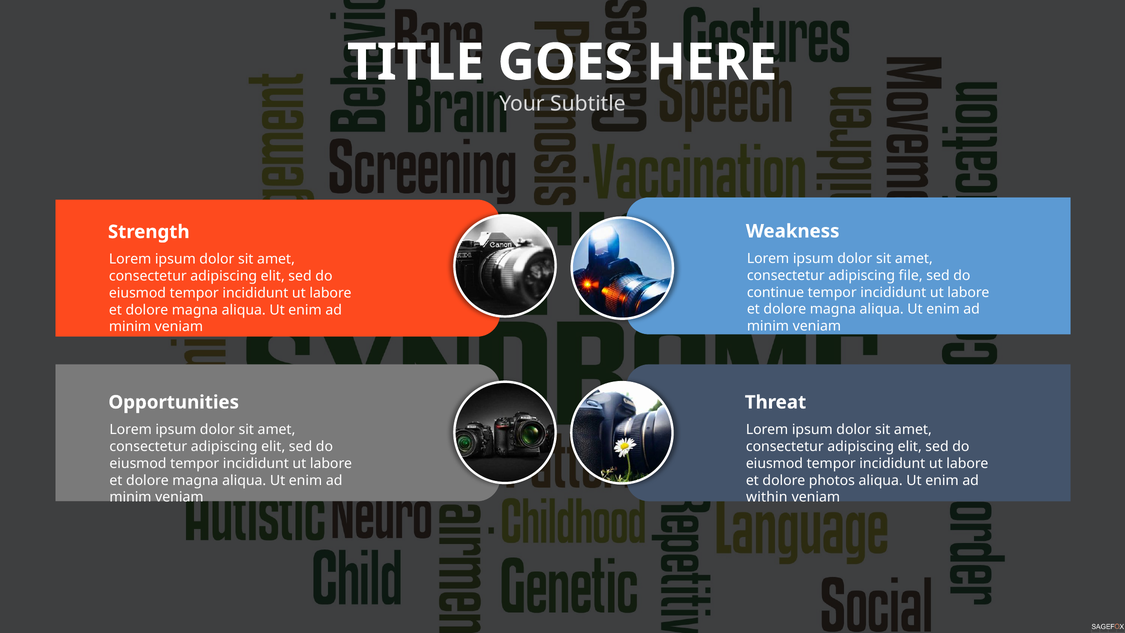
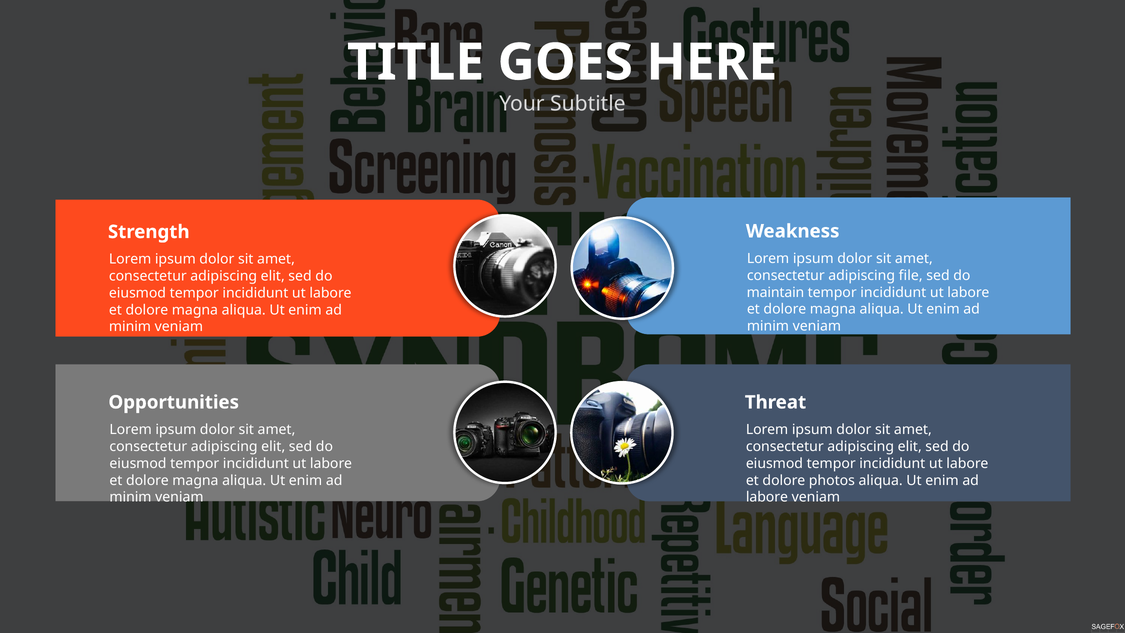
continue: continue -> maintain
within at (767, 497): within -> labore
